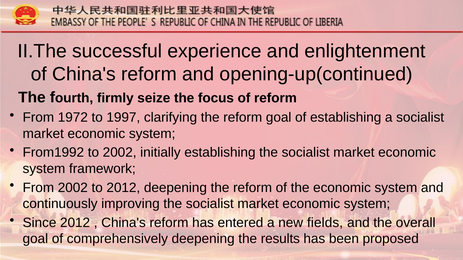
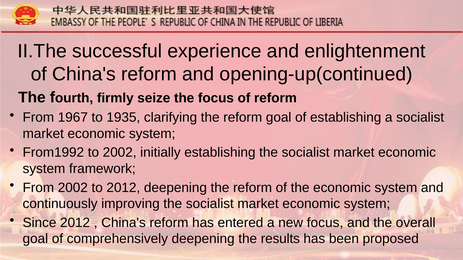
1972: 1972 -> 1967
1997: 1997 -> 1935
new fields: fields -> focus
